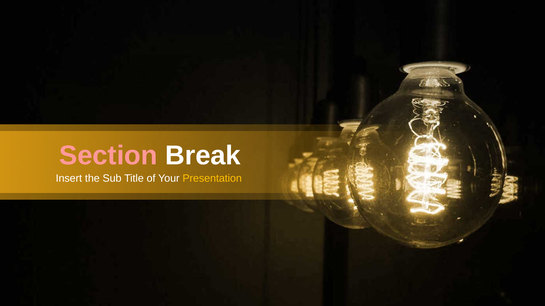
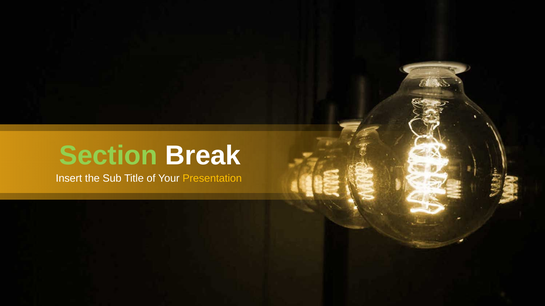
Section colour: pink -> light green
